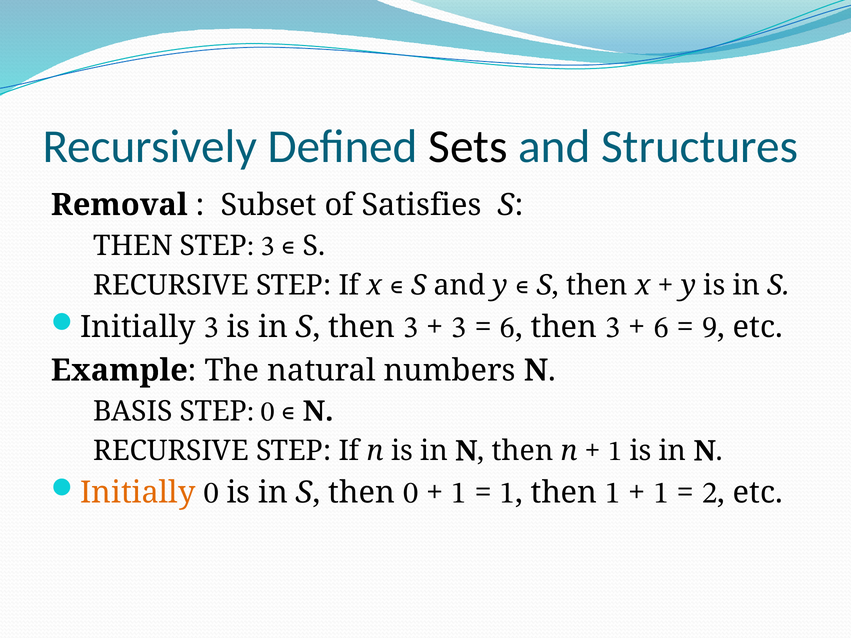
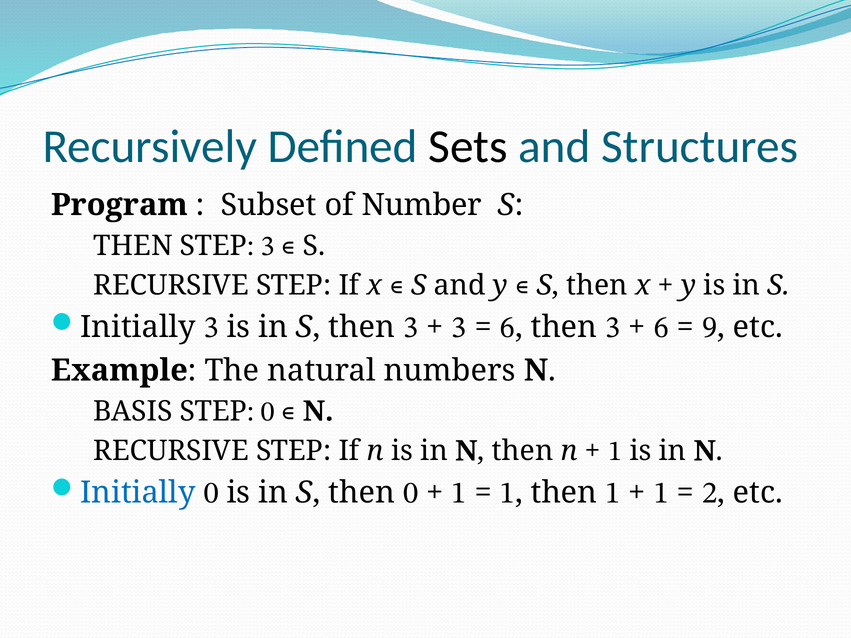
Removal: Removal -> Program
Satisfies: Satisfies -> Number
Initially at (138, 493) colour: orange -> blue
